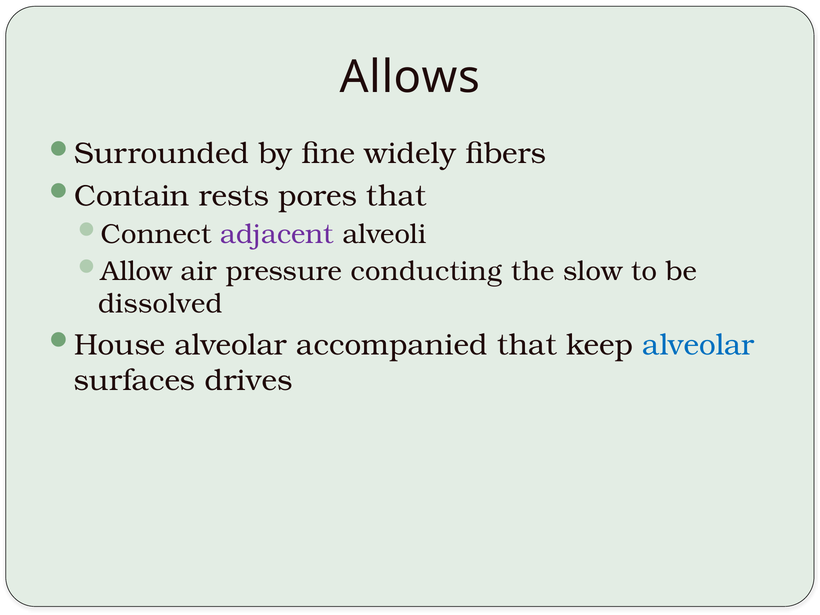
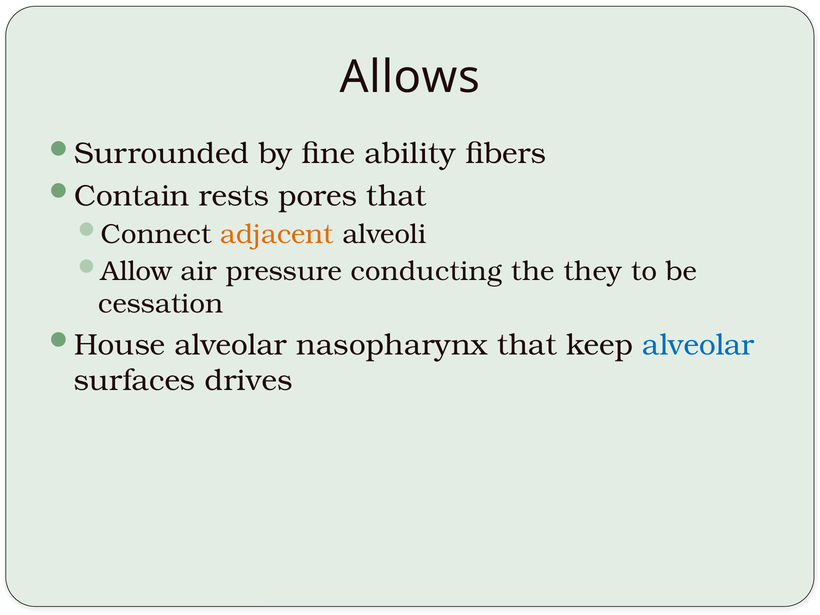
widely: widely -> ability
adjacent colour: purple -> orange
slow: slow -> they
dissolved: dissolved -> cessation
accompanied: accompanied -> nasopharynx
